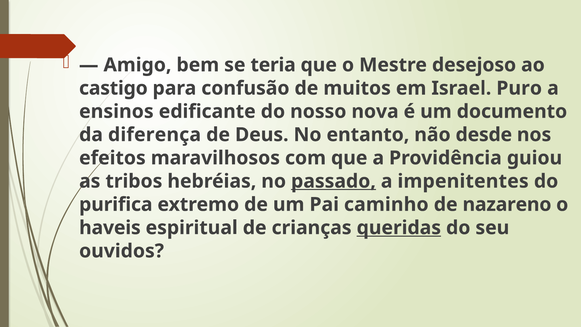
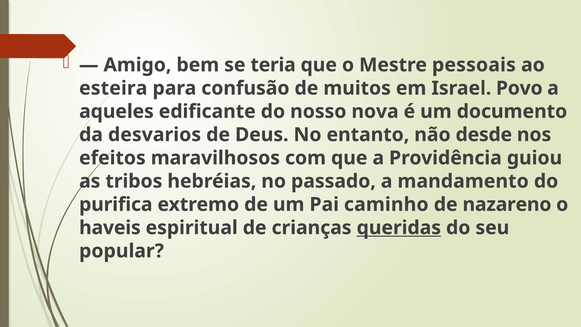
desejoso: desejoso -> pessoais
castigo: castigo -> esteira
Puro: Puro -> Povo
ensinos: ensinos -> aqueles
diferença: diferença -> desvarios
passado underline: present -> none
impenitentes: impenitentes -> mandamento
ouvidos: ouvidos -> popular
